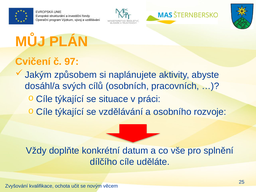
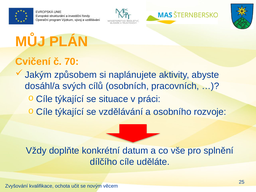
97: 97 -> 70
